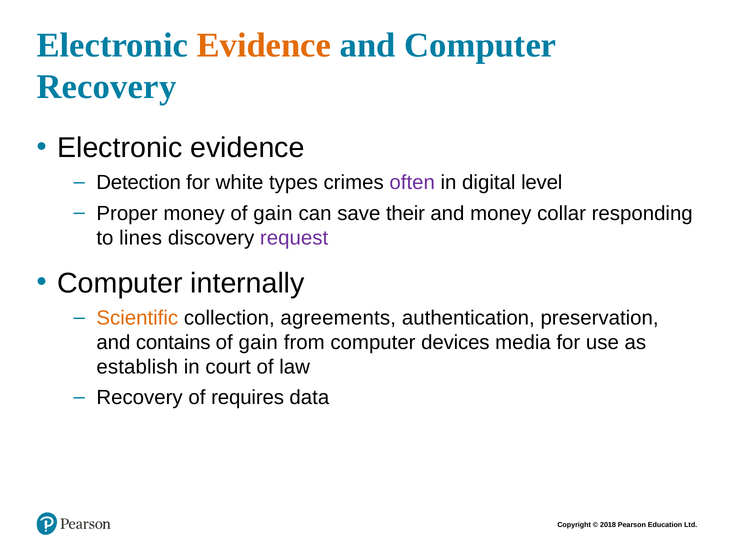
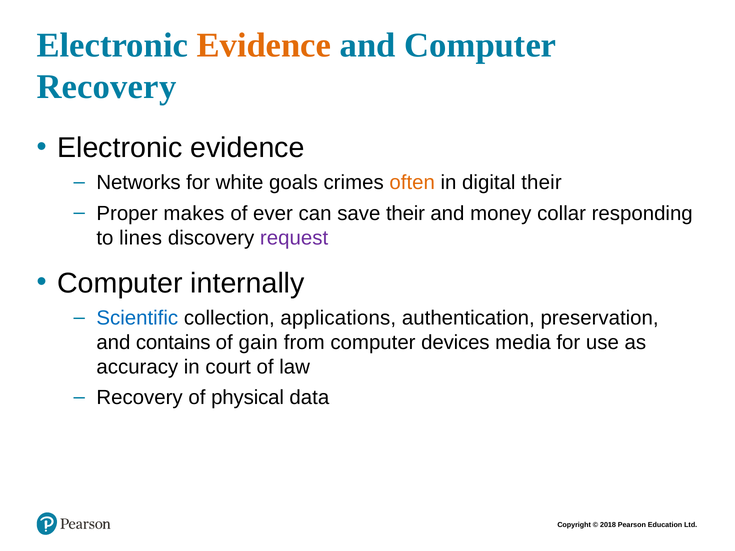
Detection: Detection -> Networks
types: types -> goals
often colour: purple -> orange
digital level: level -> their
Proper money: money -> makes
gain at (273, 213): gain -> ever
Scientific colour: orange -> blue
agreements: agreements -> applications
establish: establish -> accuracy
requires: requires -> physical
